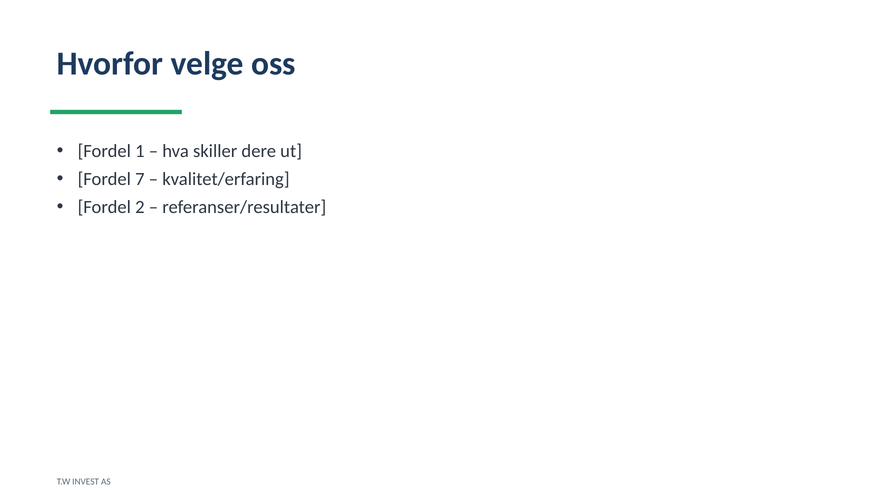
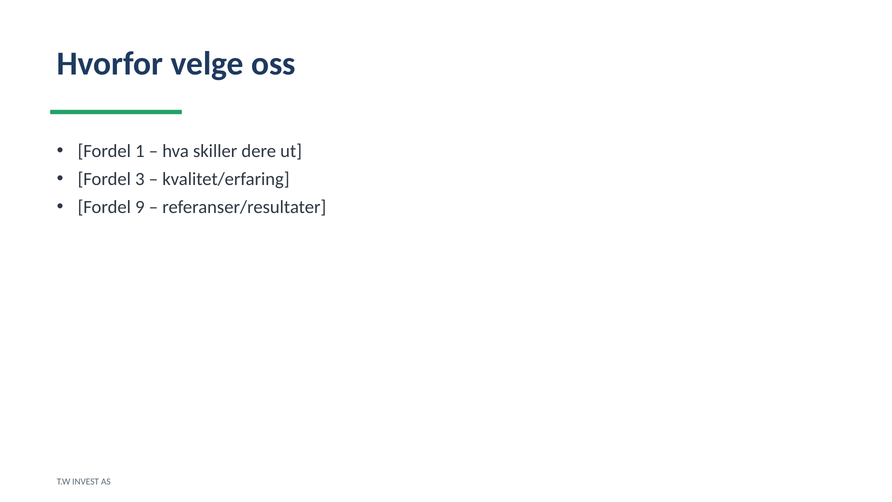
7: 7 -> 3
2: 2 -> 9
